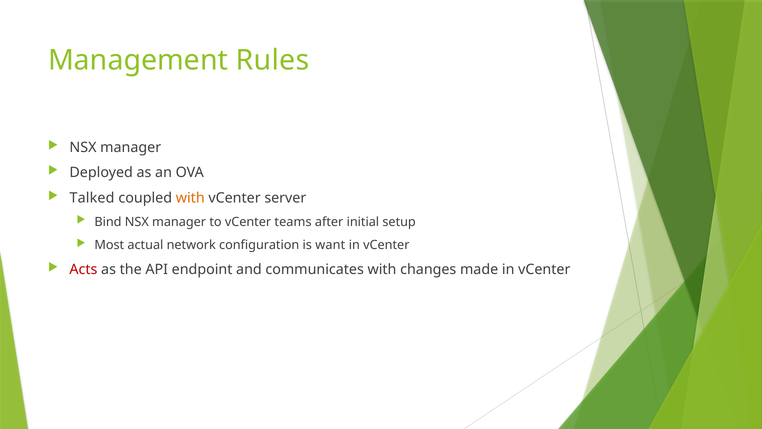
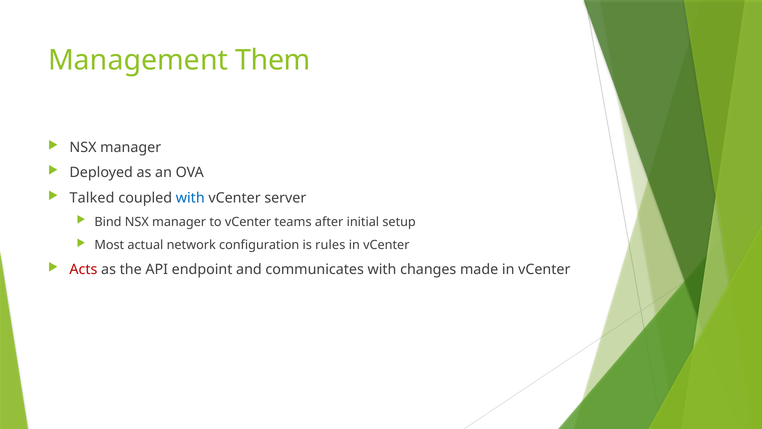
Rules: Rules -> Them
with at (190, 198) colour: orange -> blue
want: want -> rules
